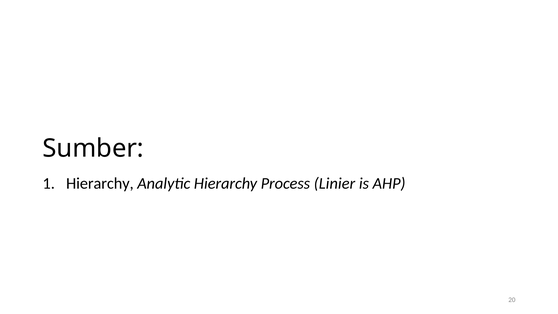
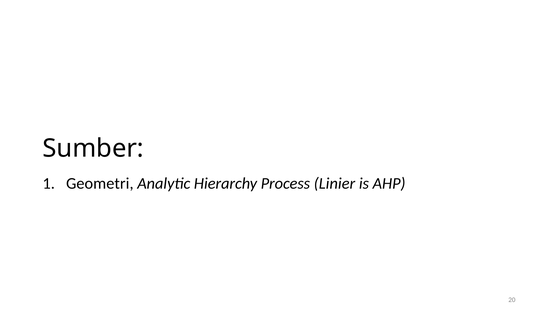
Hierarchy at (100, 183): Hierarchy -> Geometri
